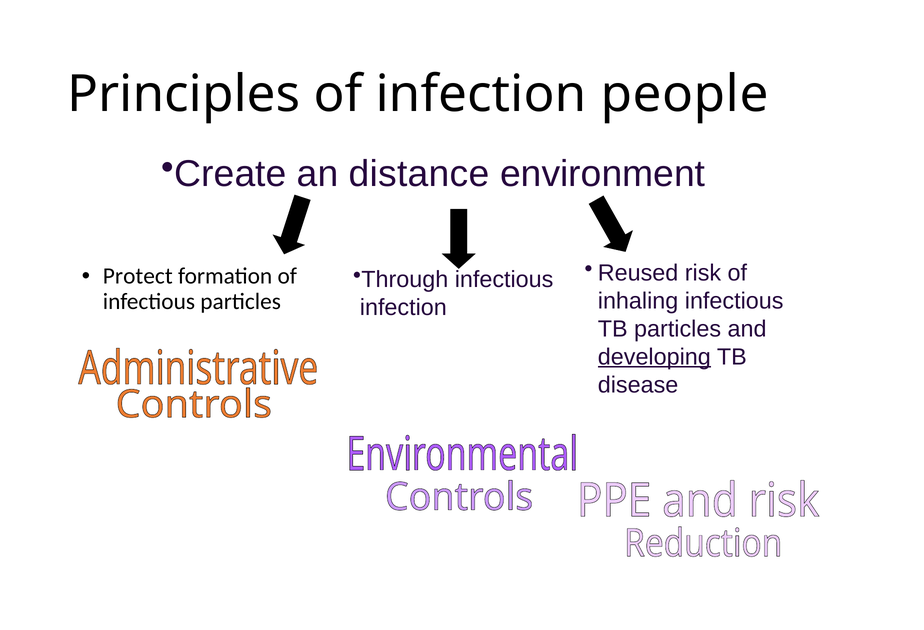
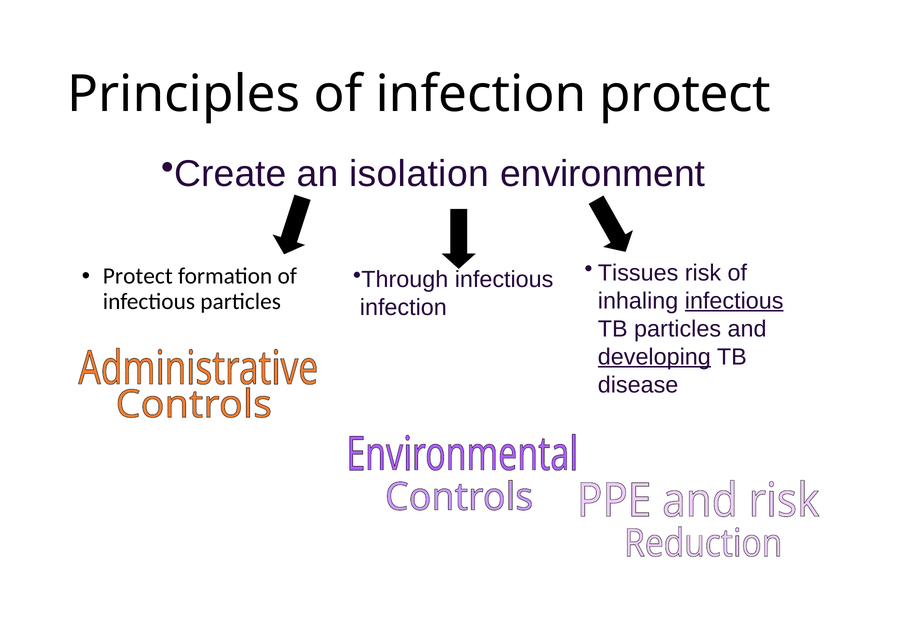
infection people: people -> protect
distance: distance -> isolation
Reused: Reused -> Tissues
infectious at (734, 301) underline: none -> present
